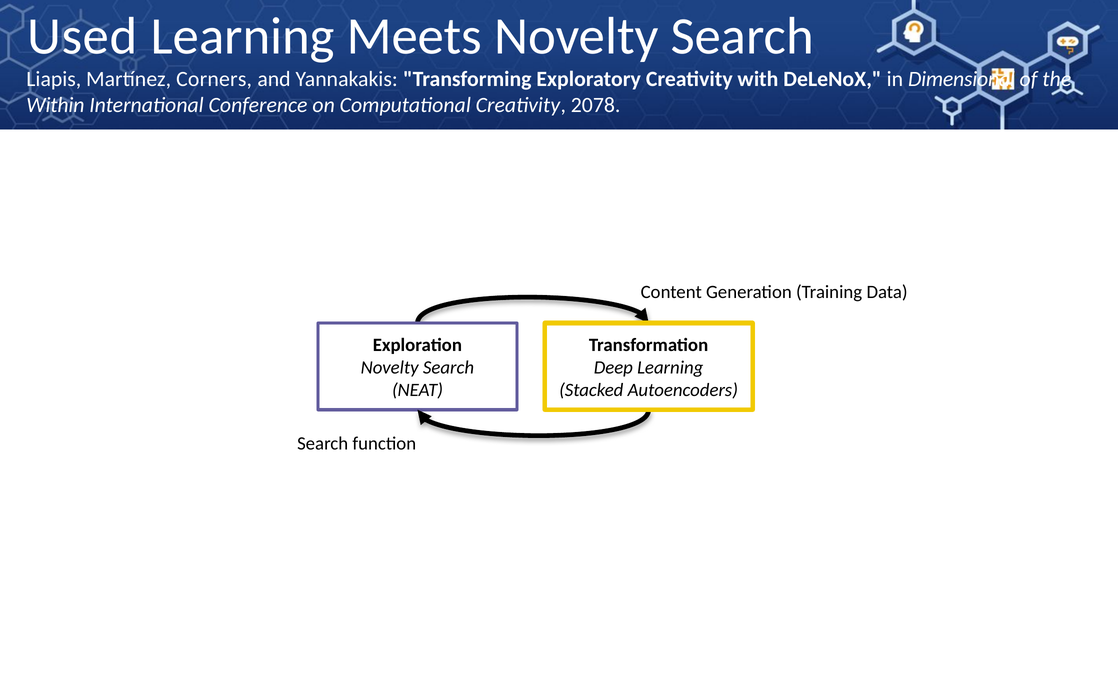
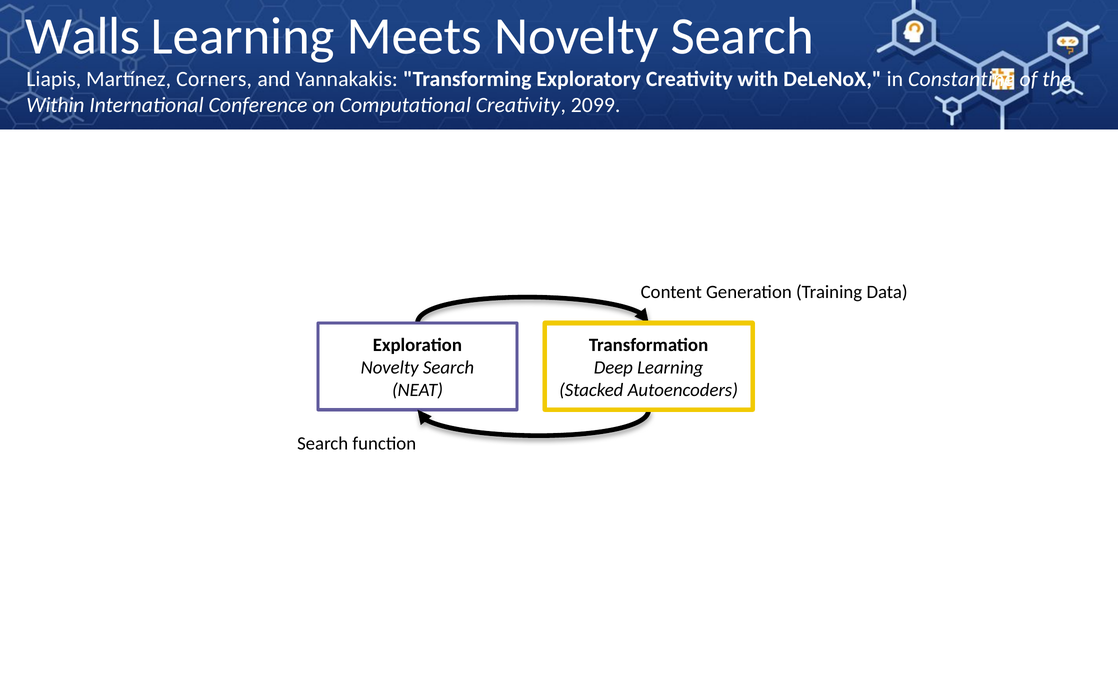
Used: Used -> Walls
Dimensional: Dimensional -> Constantine
2078: 2078 -> 2099
